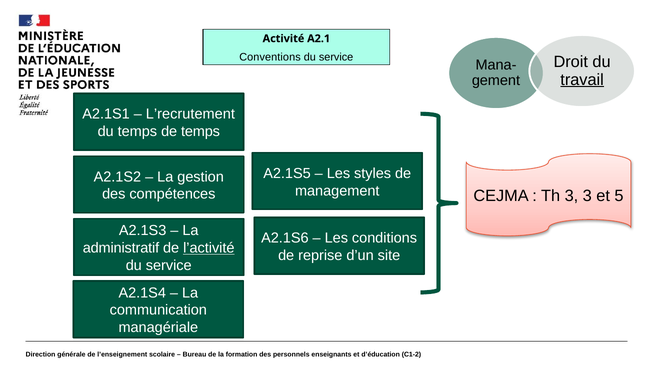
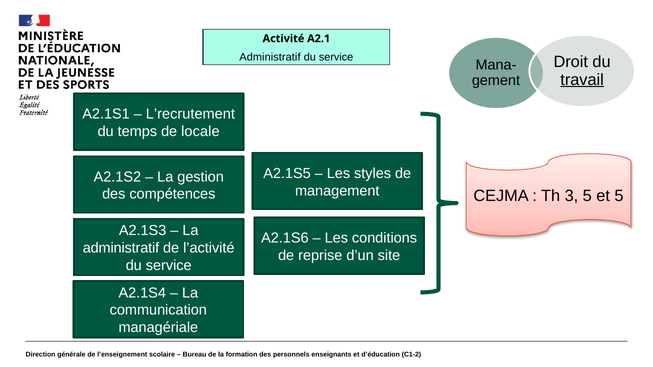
Conventions at (270, 57): Conventions -> Administratif
de temps: temps -> locale
3 3: 3 -> 5
l’activité underline: present -> none
